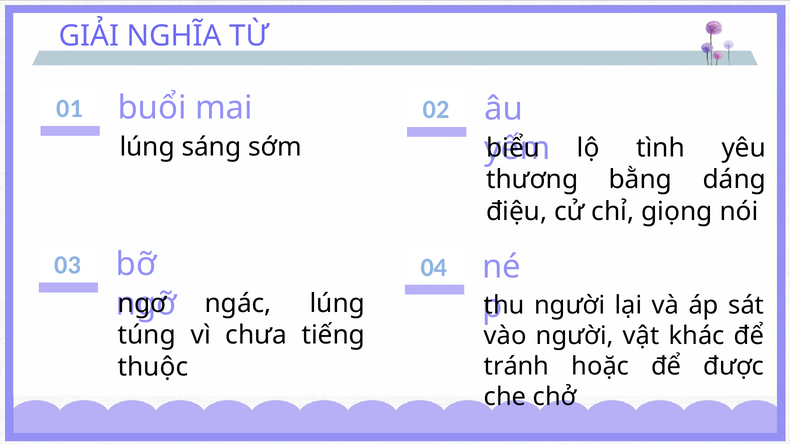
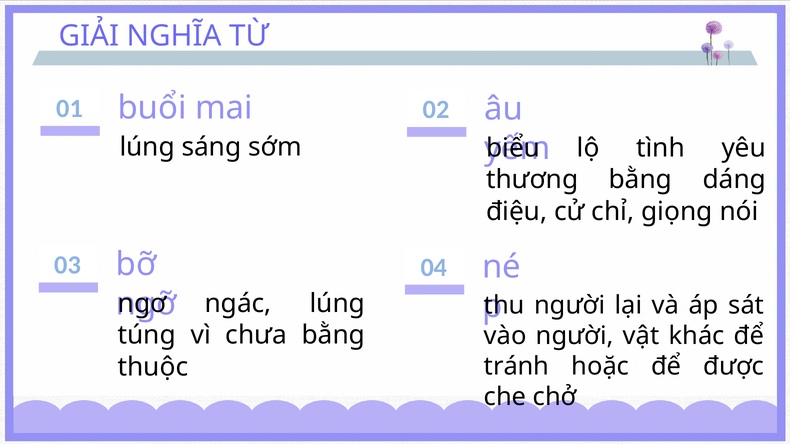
chưa tiếng: tiếng -> bằng
